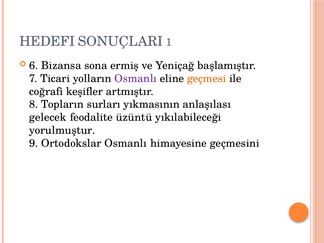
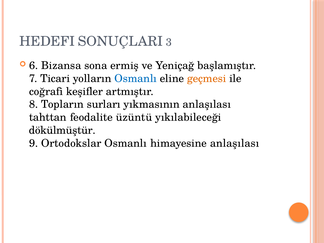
1: 1 -> 3
Osmanlı at (136, 78) colour: purple -> blue
gelecek: gelecek -> tahttan
yorulmuştur: yorulmuştur -> dökülmüştür
himayesine geçmesini: geçmesini -> anlaşılası
